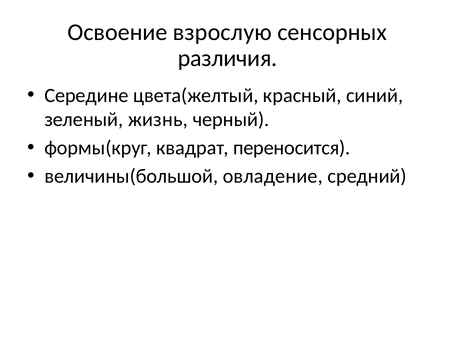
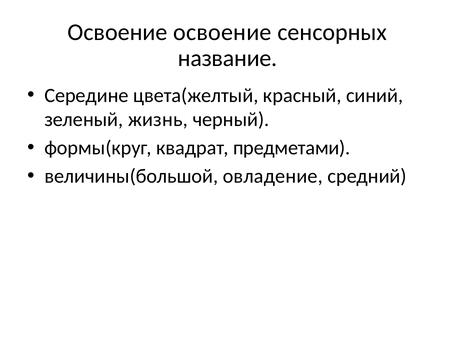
Освоение взрослую: взрослую -> освоение
различия: различия -> название
переносится: переносится -> предметами
